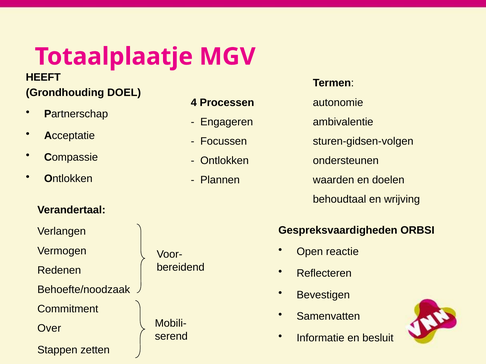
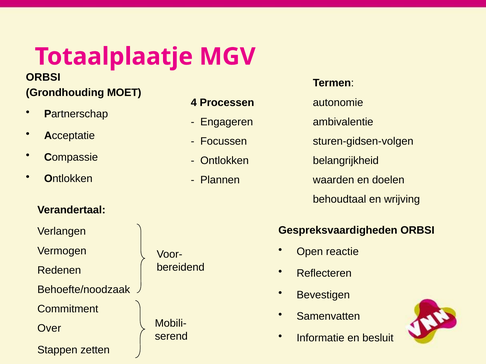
HEEFT at (43, 78): HEEFT -> ORBSI
DOEL: DOEL -> MOET
ondersteunen: ondersteunen -> belangrijkheid
